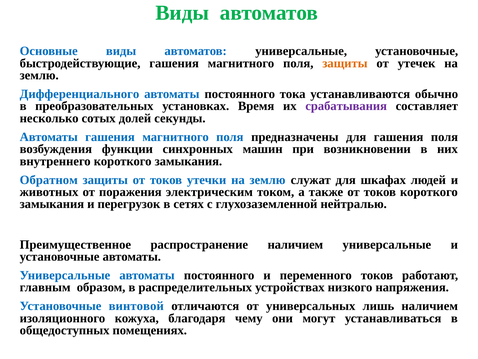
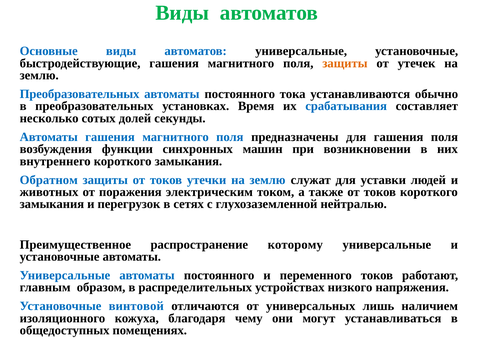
Дифференциального at (79, 94): Дифференциального -> Преобразовательных
срабатывания colour: purple -> blue
шкафах: шкафах -> уставки
распространение наличием: наличием -> которому
